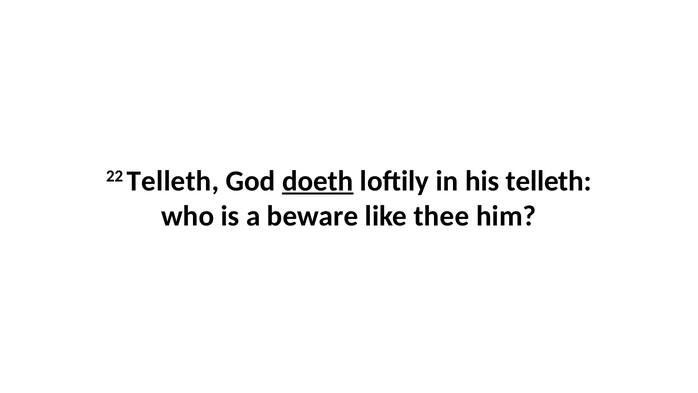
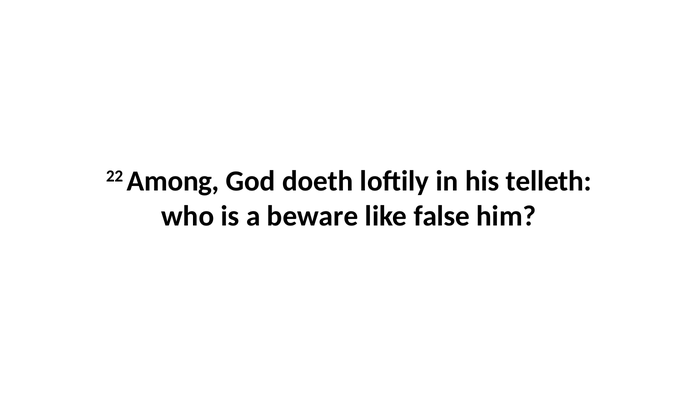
22 Telleth: Telleth -> Among
doeth underline: present -> none
thee: thee -> false
